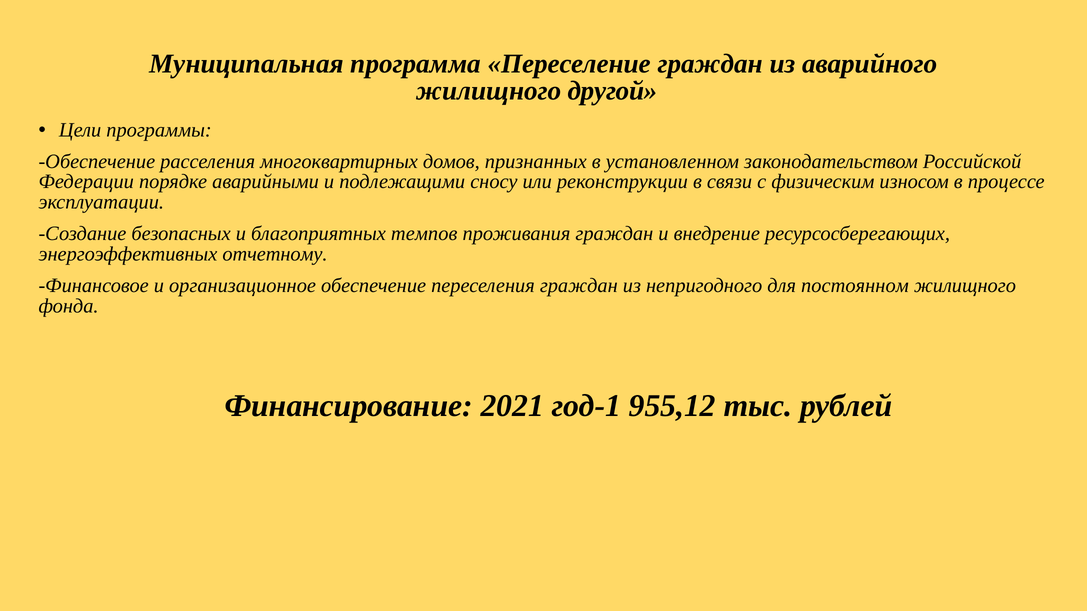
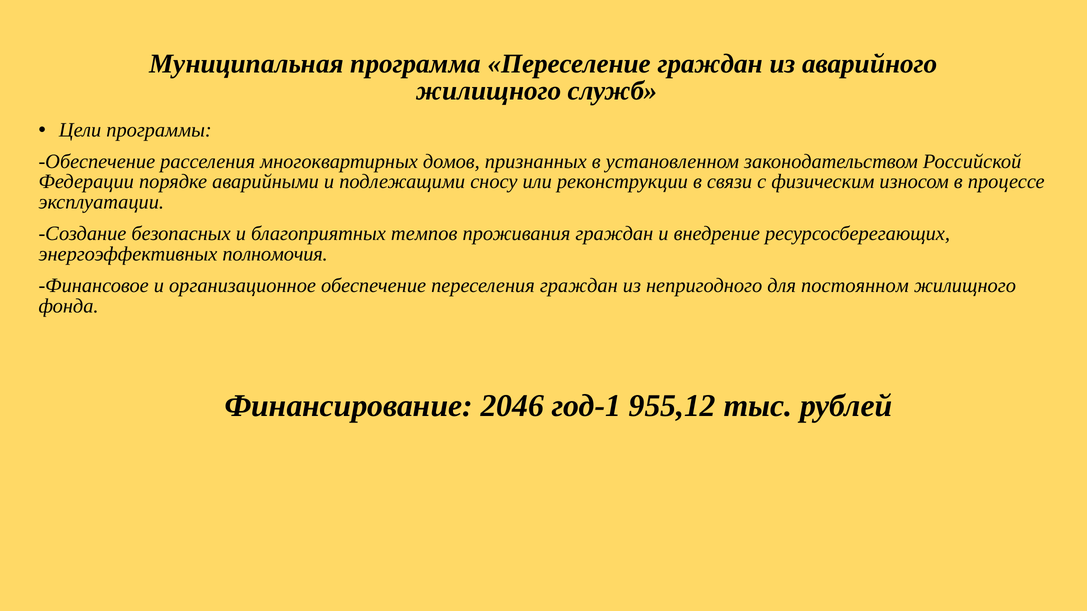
другой: другой -> служб
отчетному: отчетному -> полномочия
2021: 2021 -> 2046
